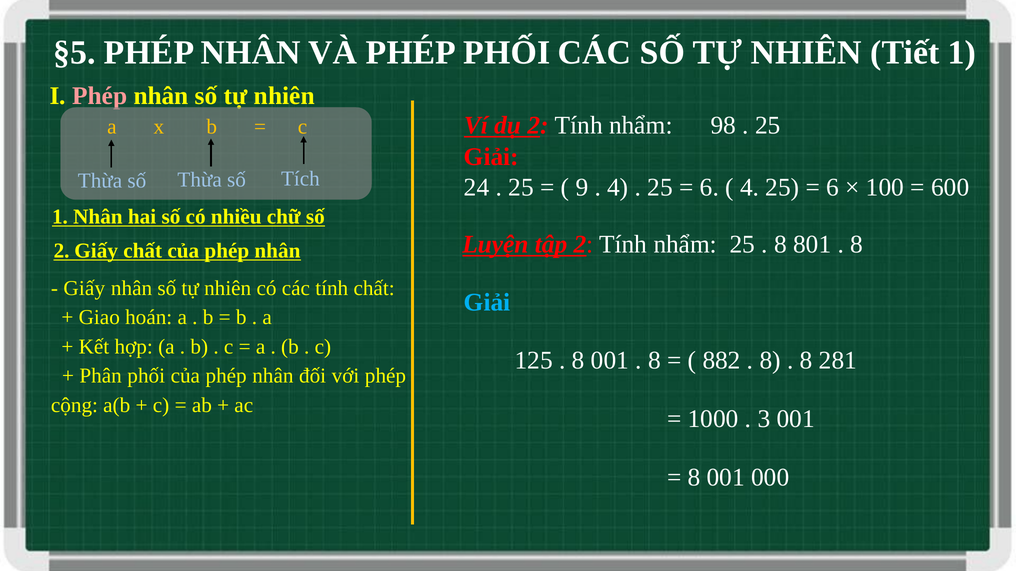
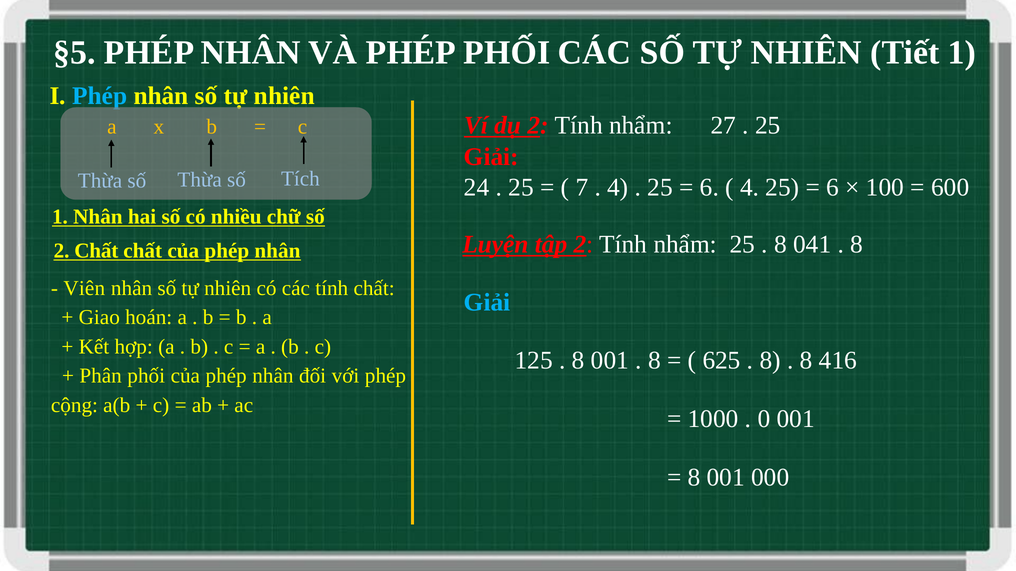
Phép at (100, 96) colour: pink -> light blue
98: 98 -> 27
9: 9 -> 7
801: 801 -> 041
2 Giấy: Giấy -> Chất
Giấy at (84, 289): Giấy -> Viên
882: 882 -> 625
281: 281 -> 416
3: 3 -> 0
